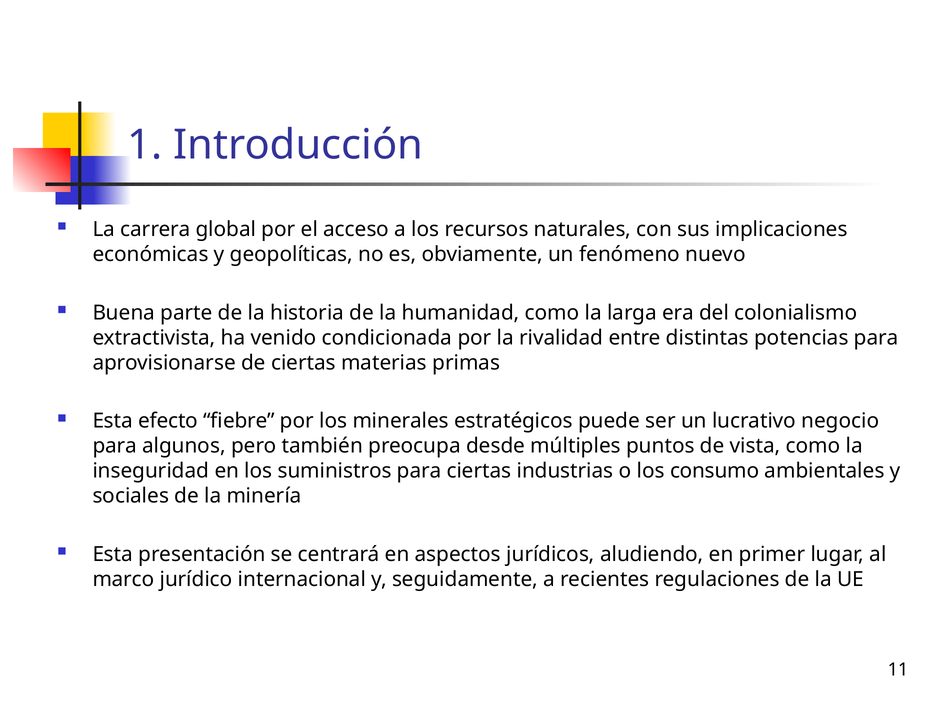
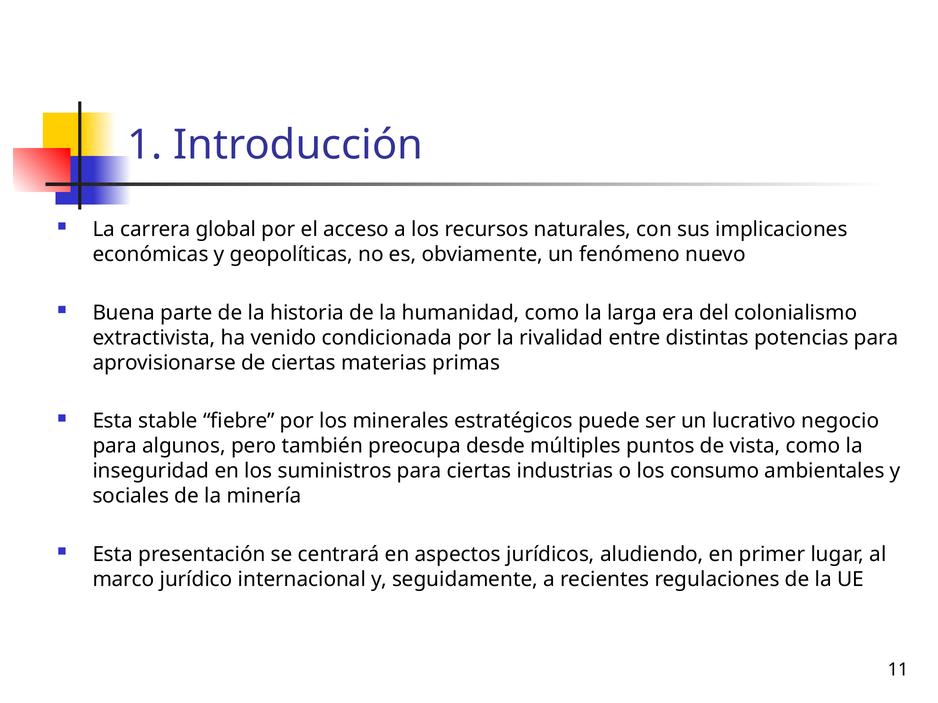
efecto: efecto -> stable
